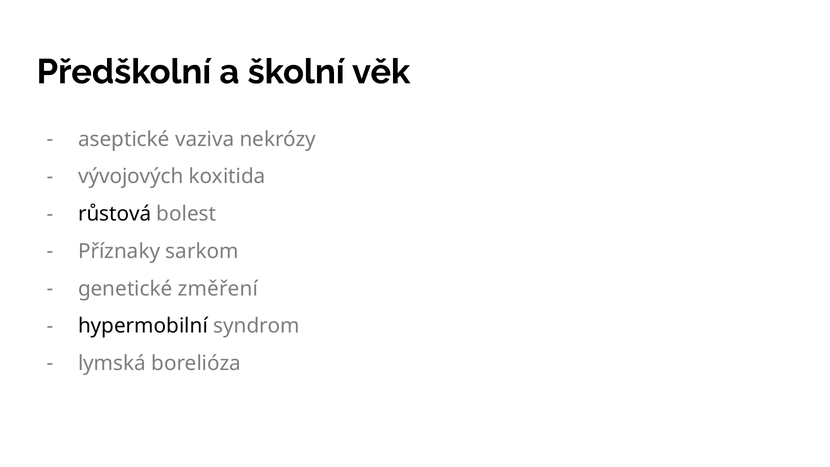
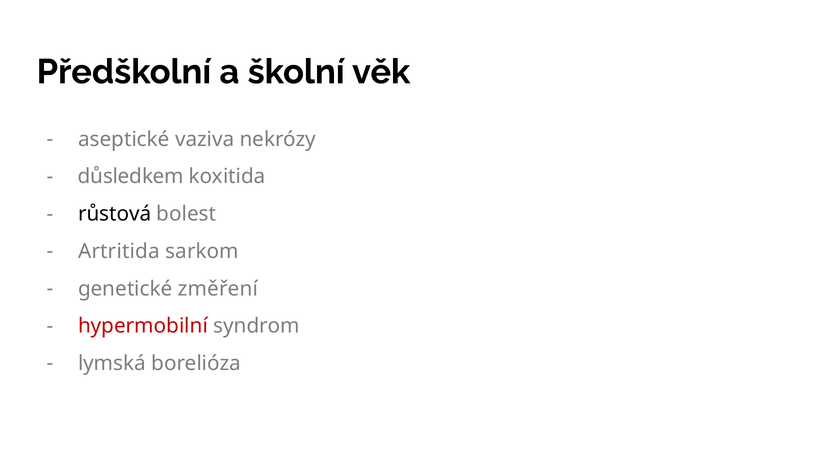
vývojových: vývojových -> důsledkem
Příznaky: Příznaky -> Artritida
hypermobilní colour: black -> red
